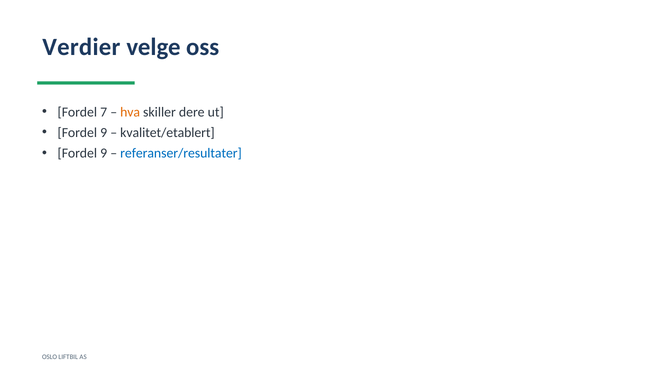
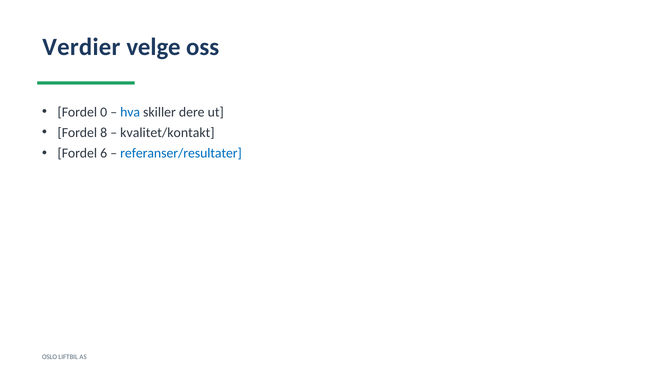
7: 7 -> 0
hva colour: orange -> blue
9 at (104, 133): 9 -> 8
kvalitet/etablert: kvalitet/etablert -> kvalitet/kontakt
9 at (104, 153): 9 -> 6
